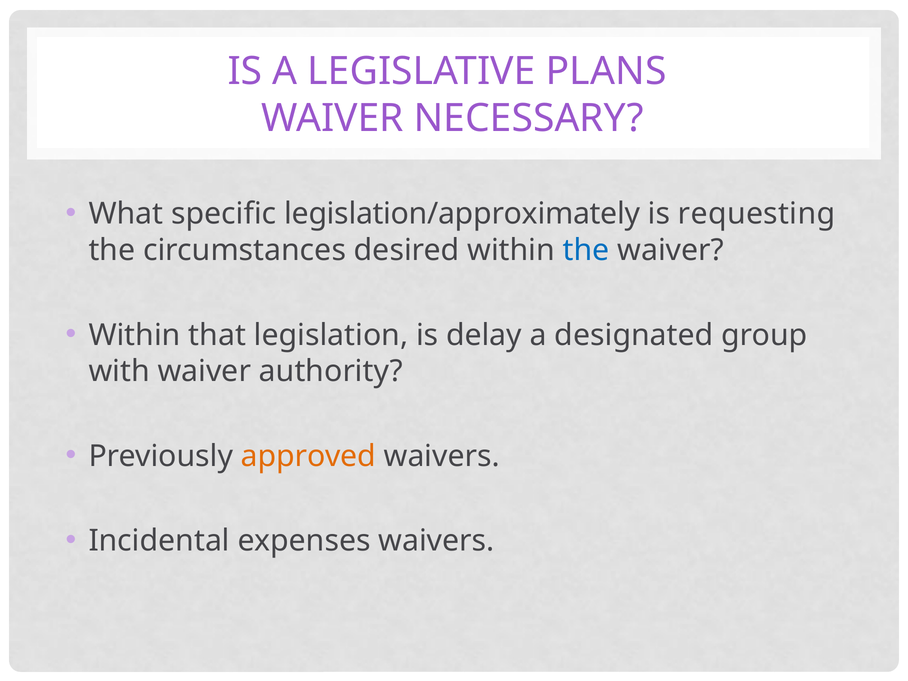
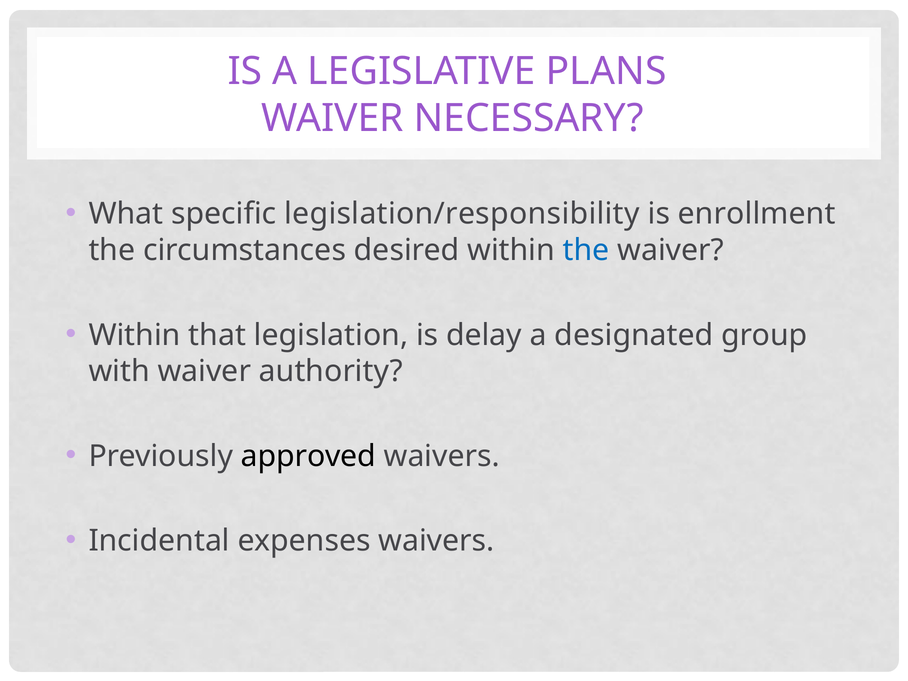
legislation/approximately: legislation/approximately -> legislation/responsibility
requesting: requesting -> enrollment
approved colour: orange -> black
